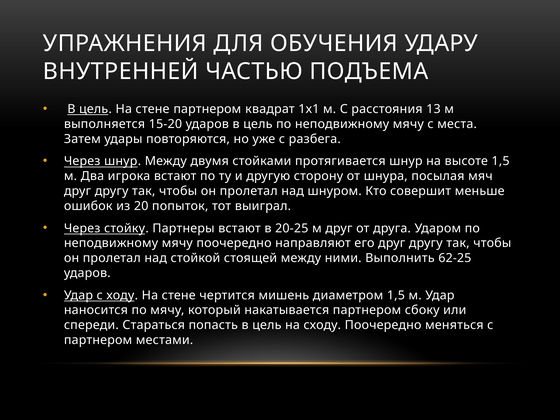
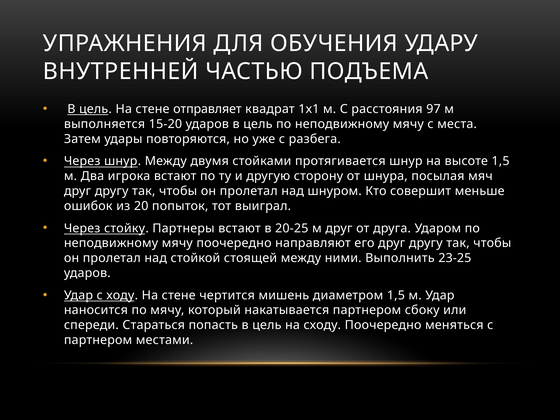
стене партнером: партнером -> отправляет
13: 13 -> 97
62-25: 62-25 -> 23-25
